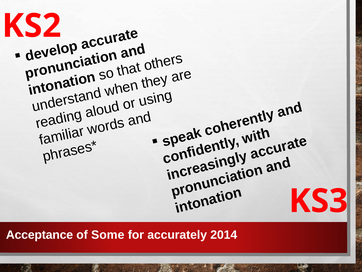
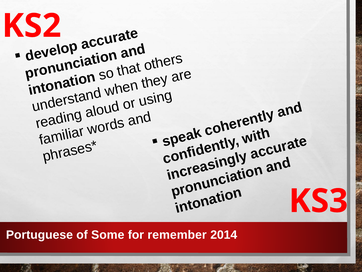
Acceptance: Acceptance -> Portuguese
accurately: accurately -> remember
